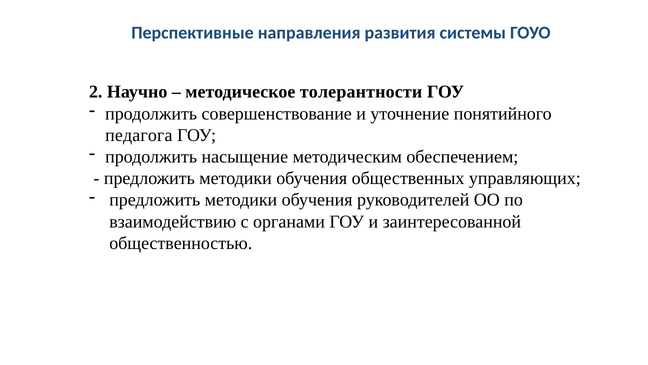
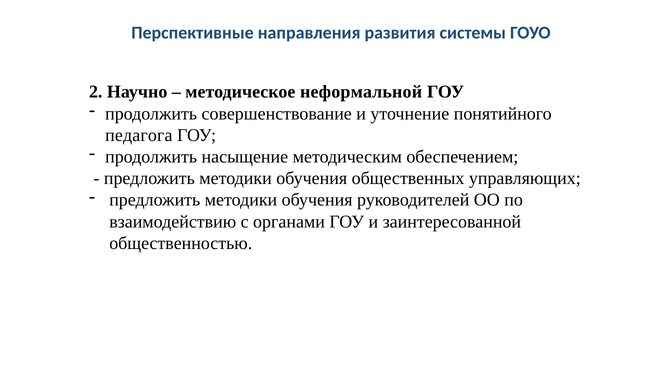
толерантности: толерантности -> неформальной
